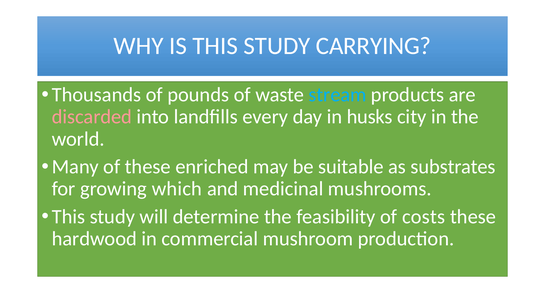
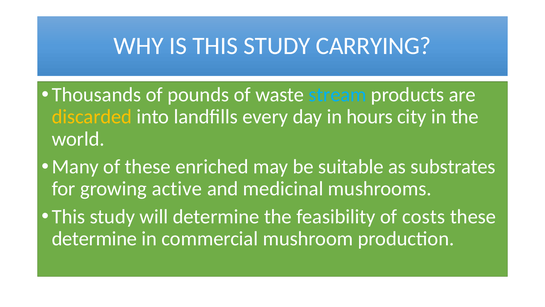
discarded colour: pink -> yellow
husks: husks -> hours
which: which -> active
hardwood at (94, 238): hardwood -> determine
